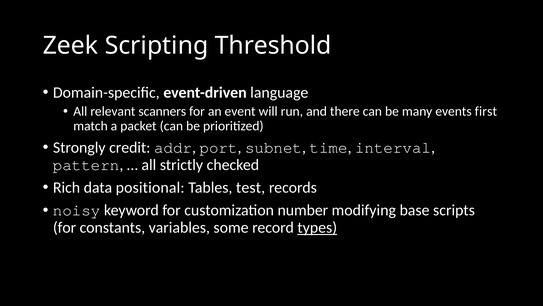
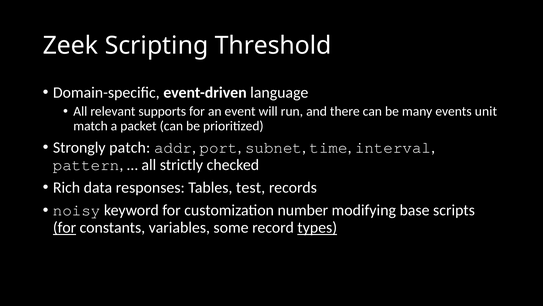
scanners: scanners -> supports
first: first -> unit
credit: credit -> patch
positional: positional -> responses
for at (65, 227) underline: none -> present
